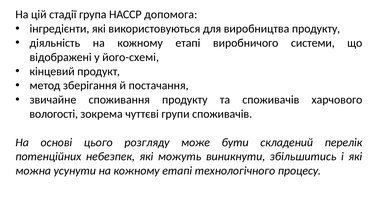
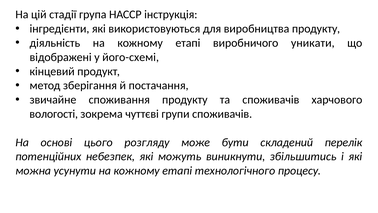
допомога: допомога -> інструкція
системи: системи -> уникати
